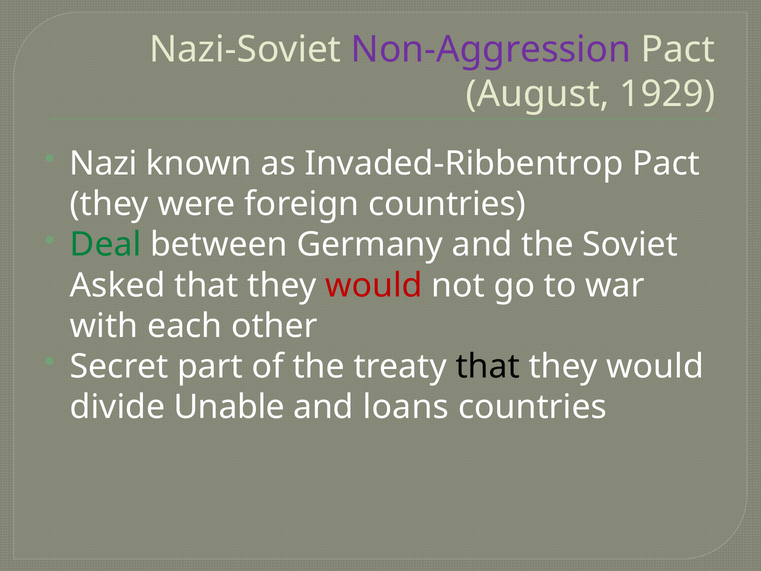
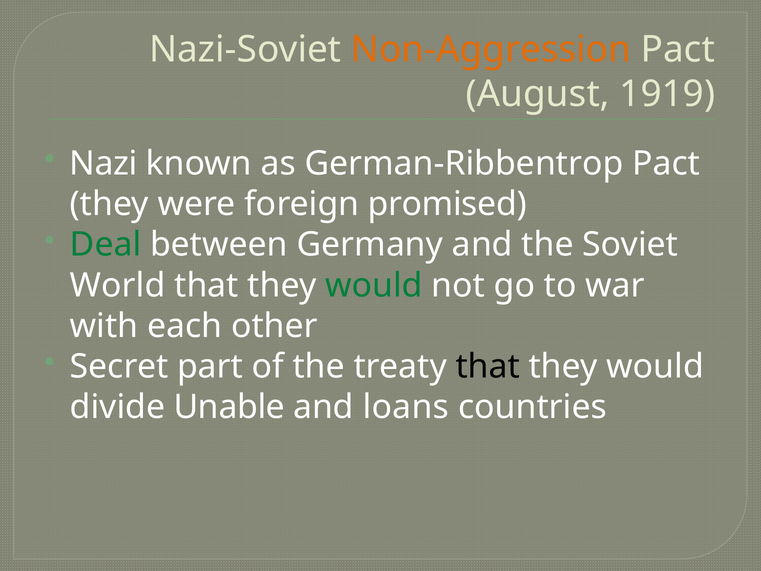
Non-Aggression colour: purple -> orange
1929: 1929 -> 1919
Invaded-Ribbentrop: Invaded-Ribbentrop -> German-Ribbentrop
foreign countries: countries -> promised
Asked: Asked -> World
would at (374, 285) colour: red -> green
